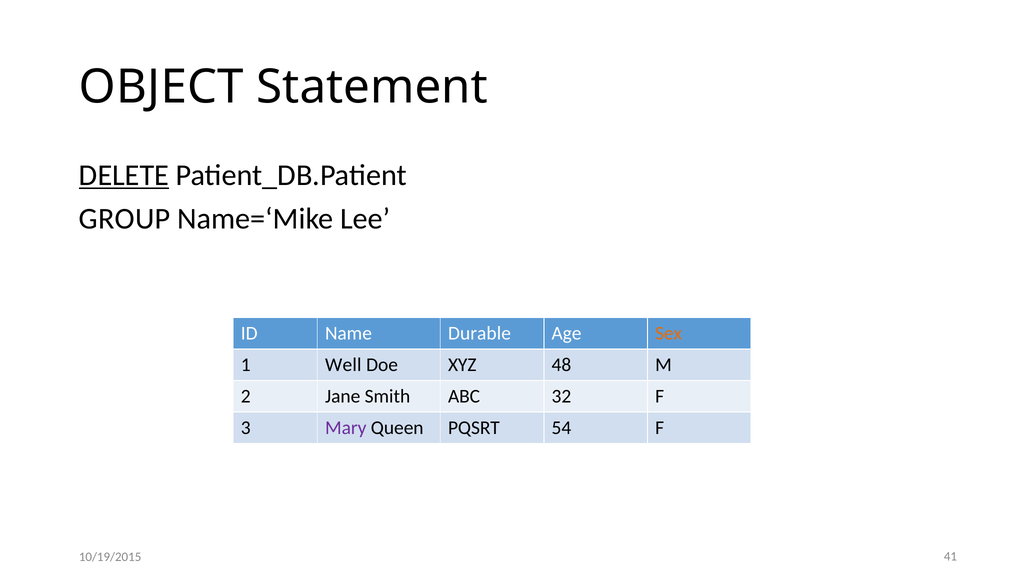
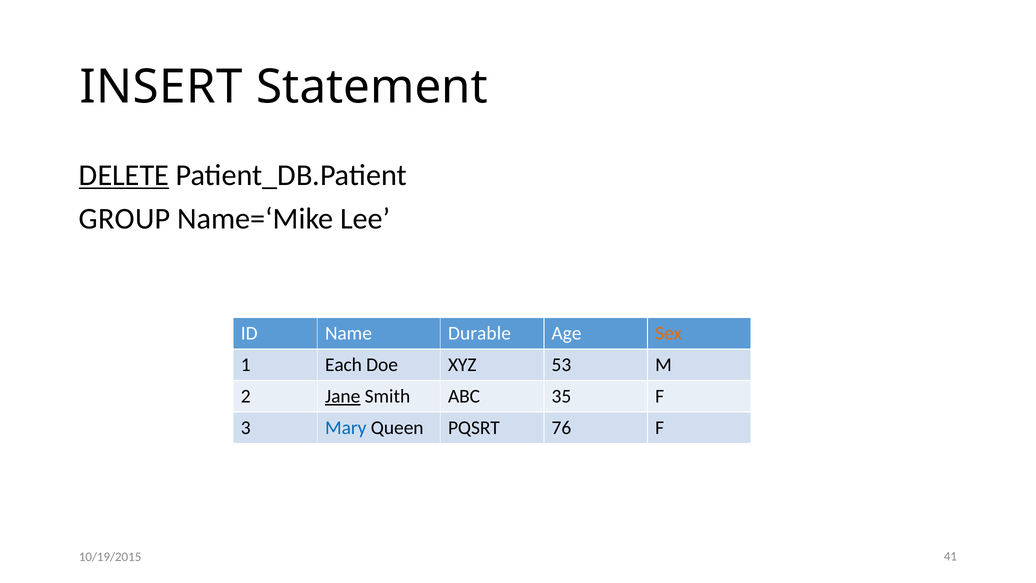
OBJECT: OBJECT -> INSERT
Well: Well -> Each
48: 48 -> 53
Jane underline: none -> present
32: 32 -> 35
Mary colour: purple -> blue
54: 54 -> 76
